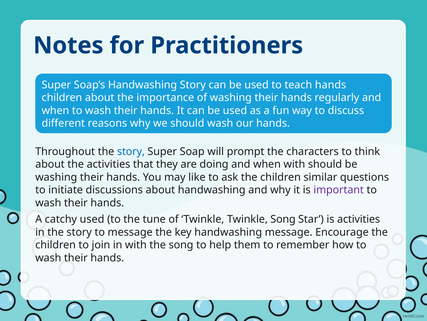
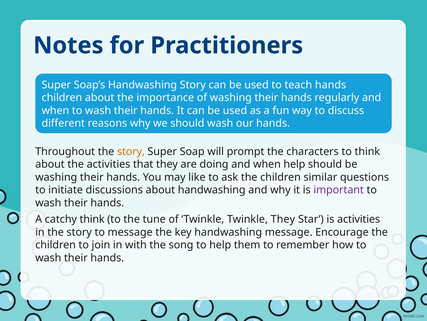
story at (131, 151) colour: blue -> orange
when with: with -> help
catchy used: used -> think
Twinkle Song: Song -> They
